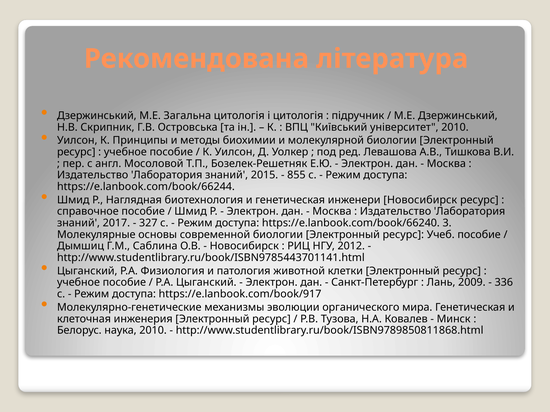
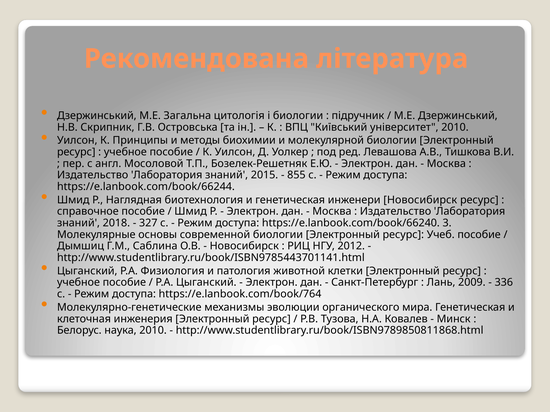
і цитологія: цитологія -> биологии
2017: 2017 -> 2018
https://e.lanbook.com/book/917: https://e.lanbook.com/book/917 -> https://e.lanbook.com/book/764
